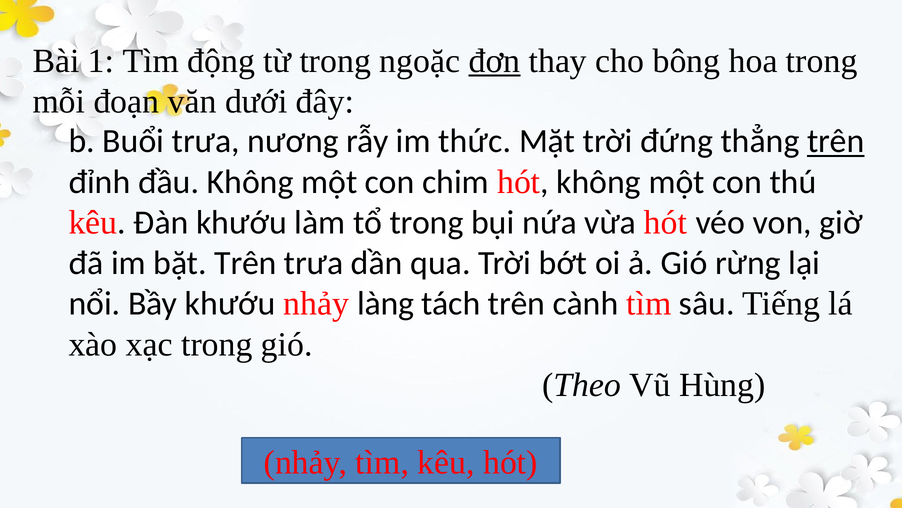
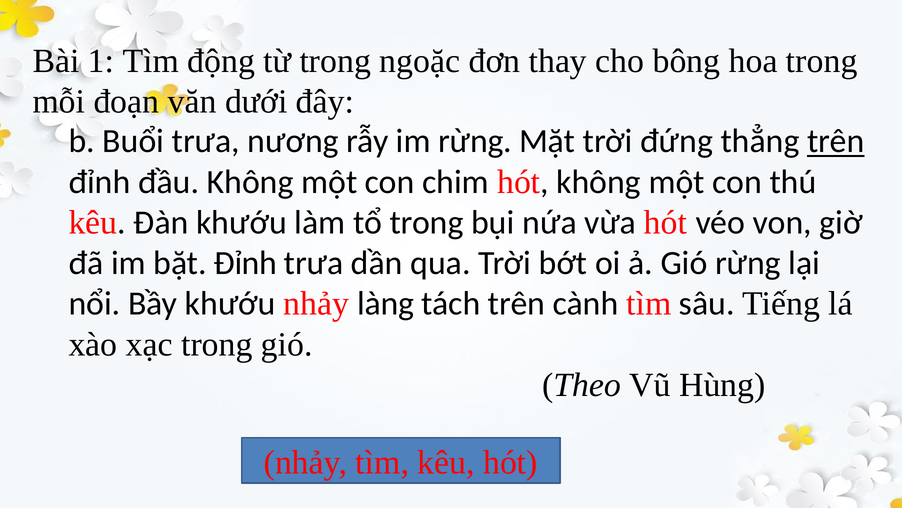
đơn underline: present -> none
im thức: thức -> rừng
bặt Trên: Trên -> Đỉnh
